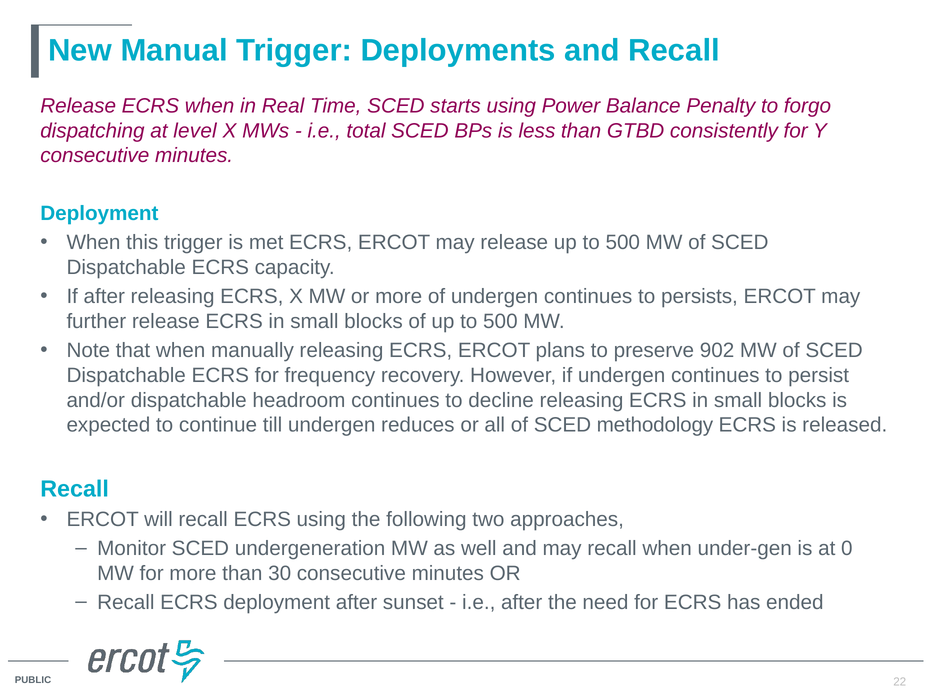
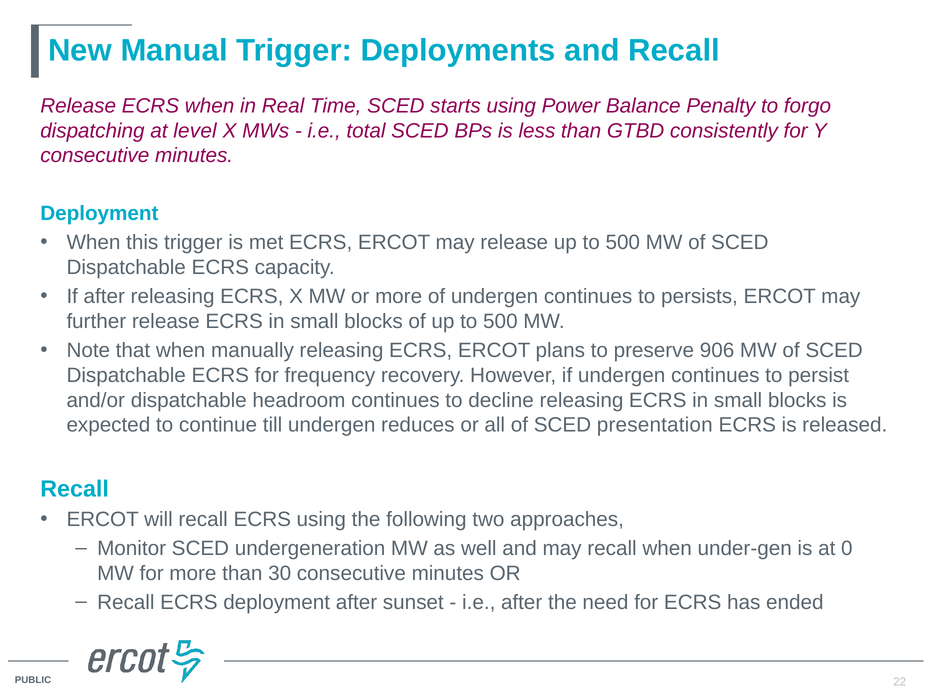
902: 902 -> 906
methodology: methodology -> presentation
